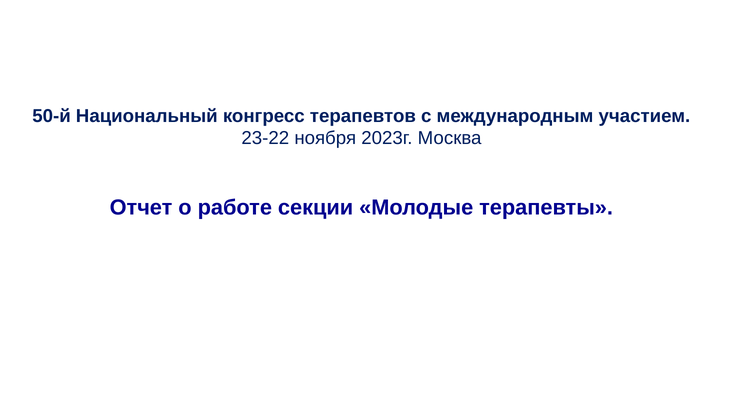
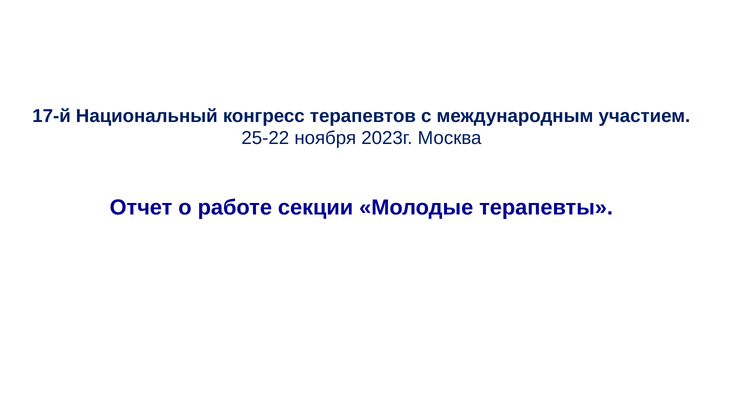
50-й: 50-й -> 17-й
23-22: 23-22 -> 25-22
